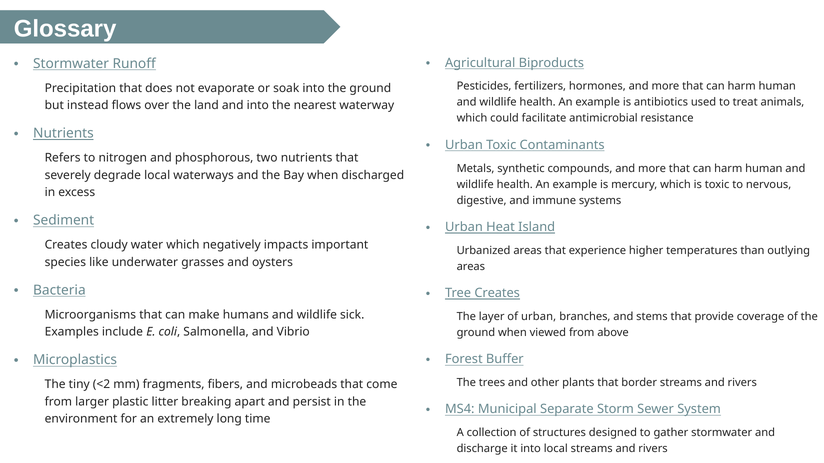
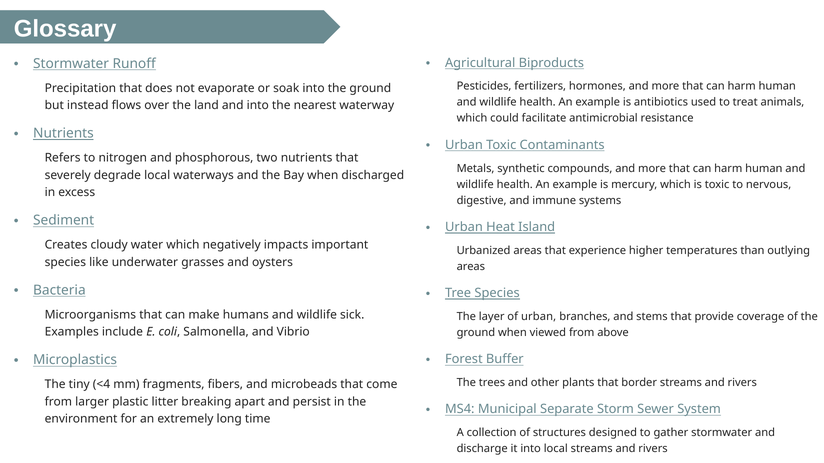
Tree Creates: Creates -> Species
<2: <2 -> <4
